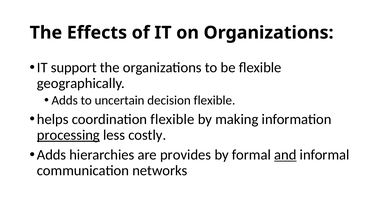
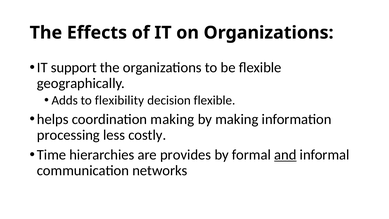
uncertain: uncertain -> flexibility
coordination flexible: flexible -> making
processing underline: present -> none
Adds at (52, 155): Adds -> Time
